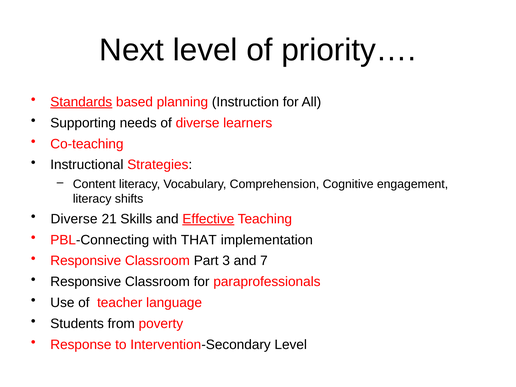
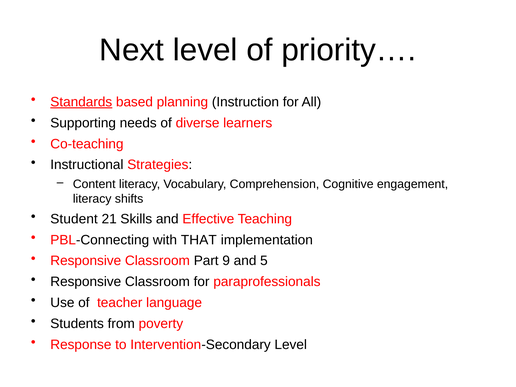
Diverse at (74, 219): Diverse -> Student
Effective underline: present -> none
3: 3 -> 9
7: 7 -> 5
